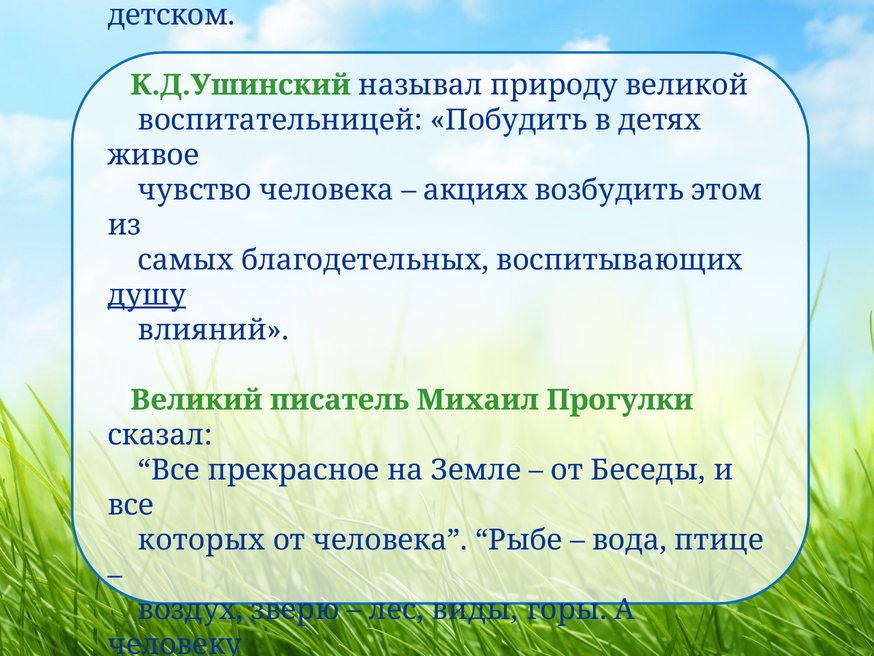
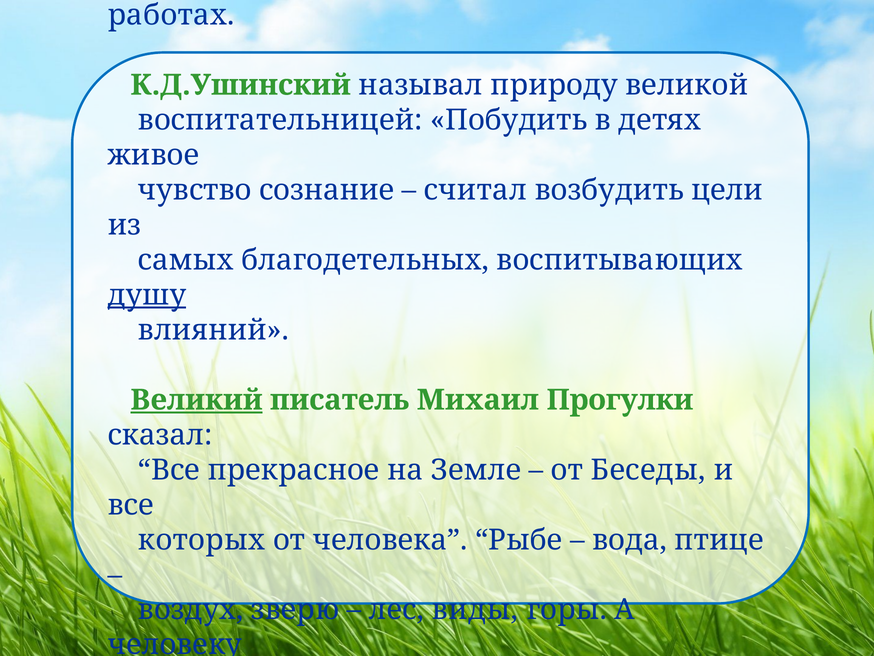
детском: детском -> работах
чувство человека: человека -> сознание
акциях at (476, 190): акциях -> считал
этом: этом -> цели
Великий underline: none -> present
